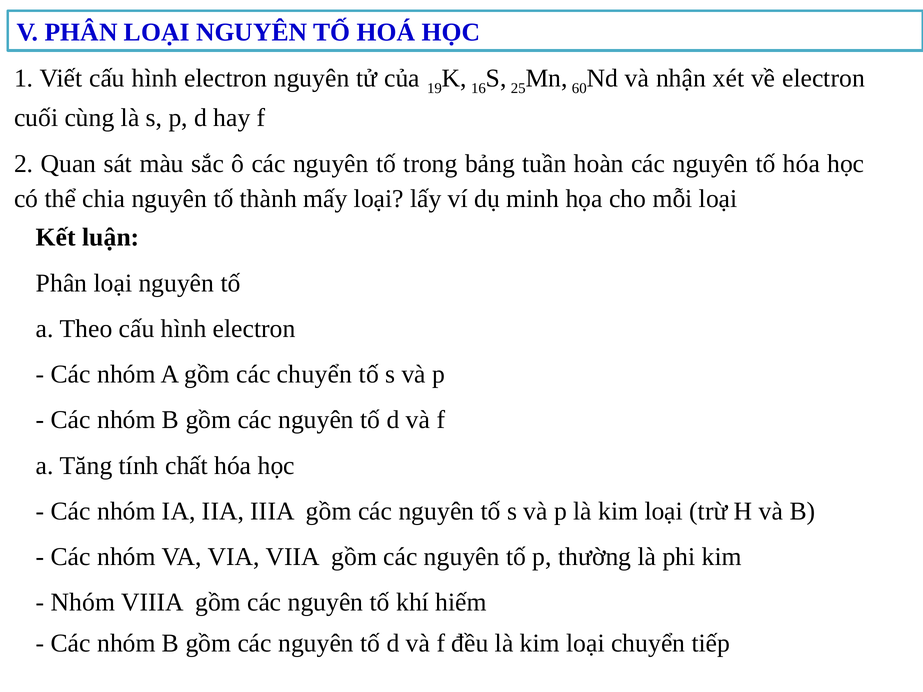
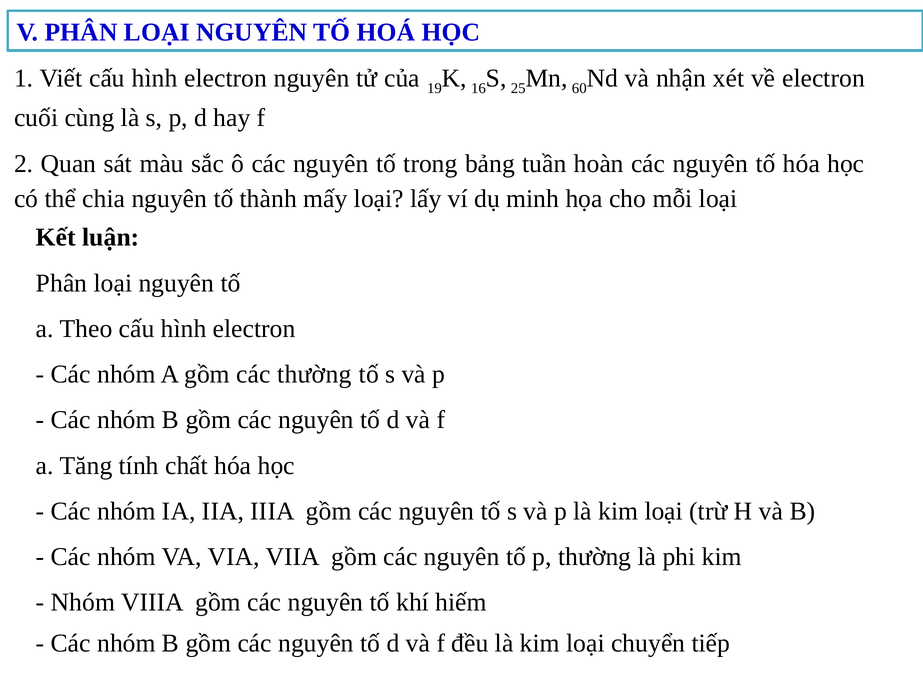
các chuyển: chuyển -> thường
